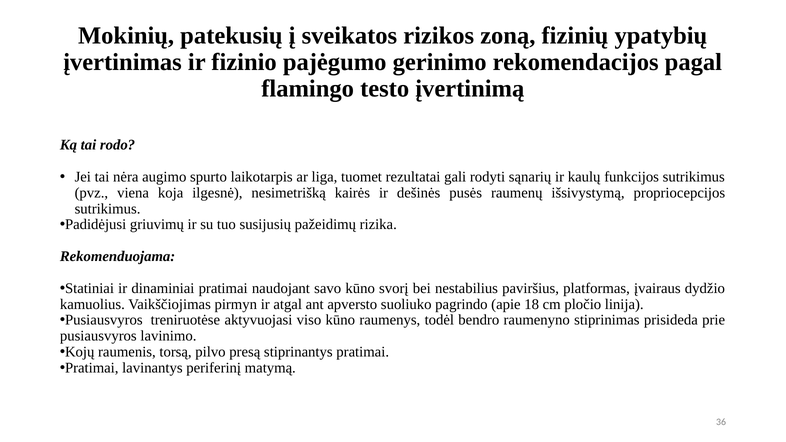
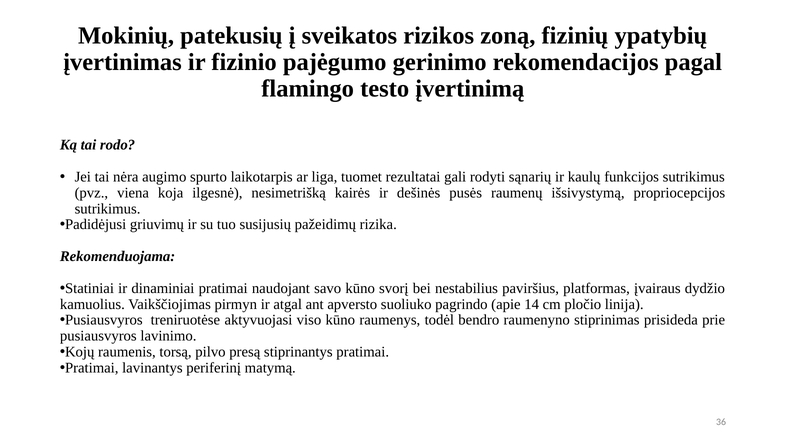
18: 18 -> 14
